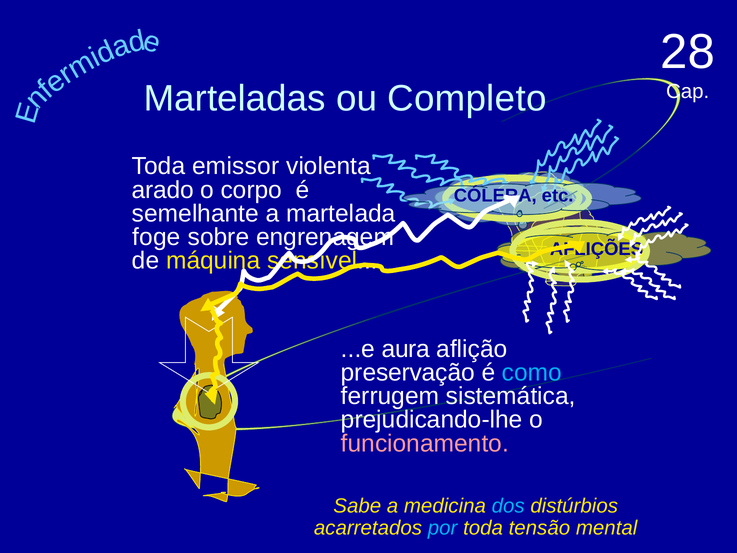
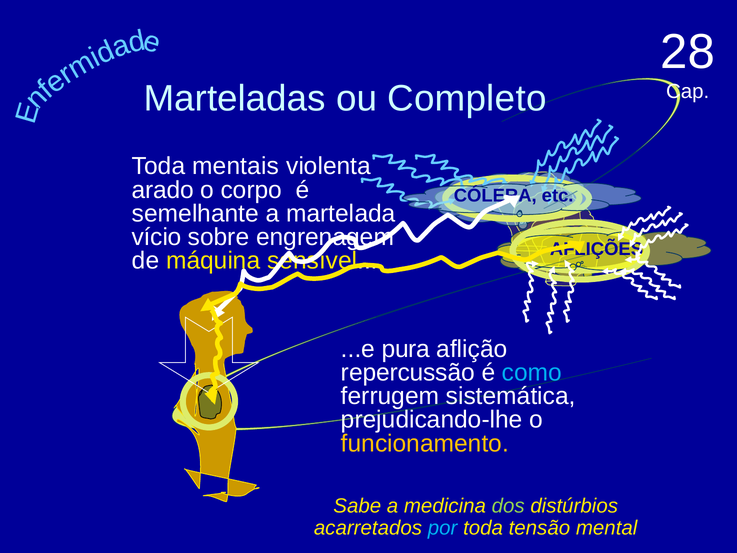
emissor: emissor -> mentais
foge: foge -> vício
aura: aura -> pura
preservação: preservação -> repercussão
funcionamento colour: pink -> yellow
dos colour: light blue -> light green
